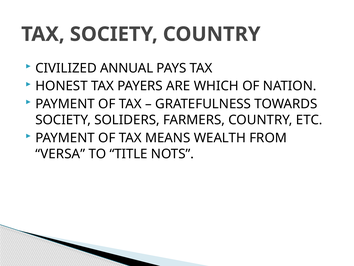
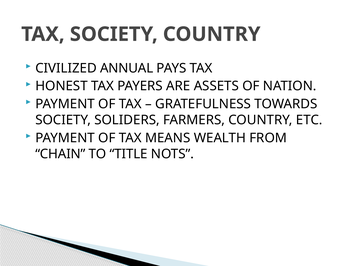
WHICH: WHICH -> ASSETS
VERSA: VERSA -> CHAIN
